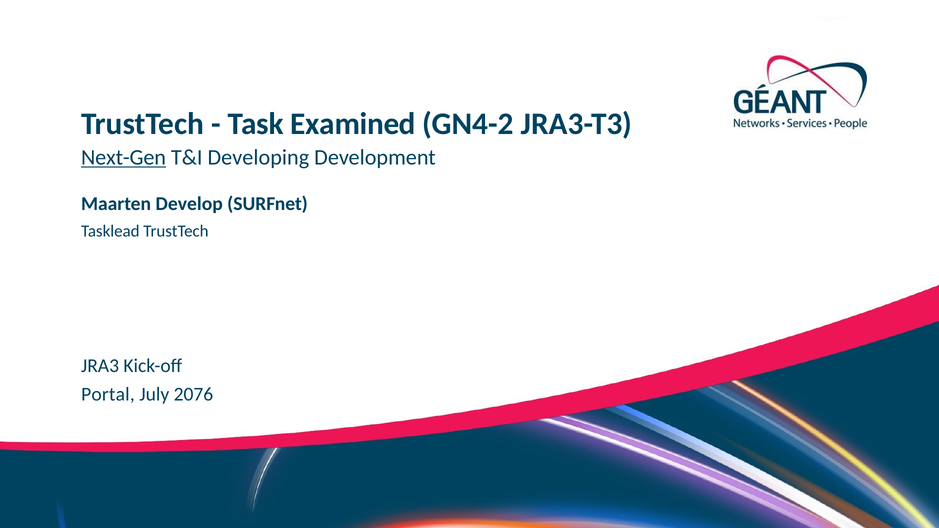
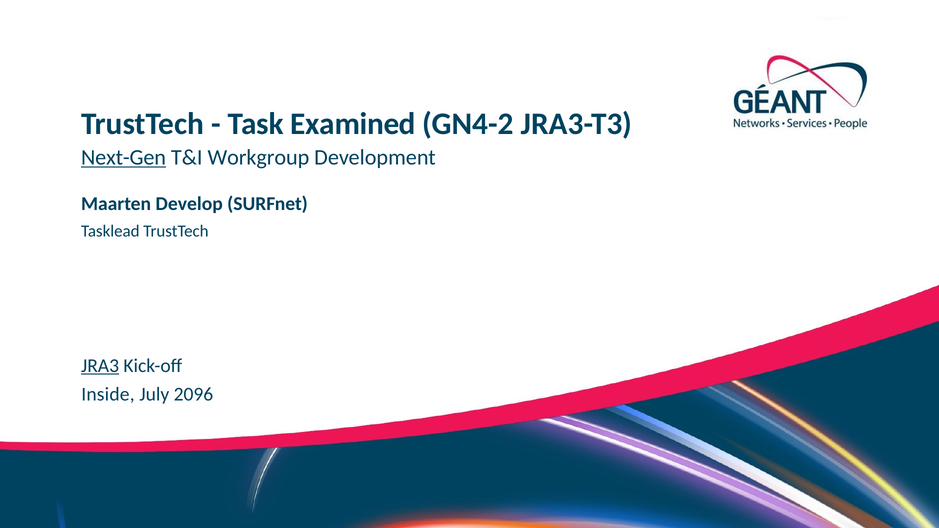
Developing: Developing -> Workgroup
JRA3 underline: none -> present
Portal: Portal -> Inside
2076: 2076 -> 2096
